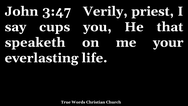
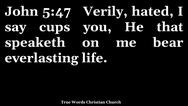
3:47: 3:47 -> 5:47
priest: priest -> hated
your: your -> bear
